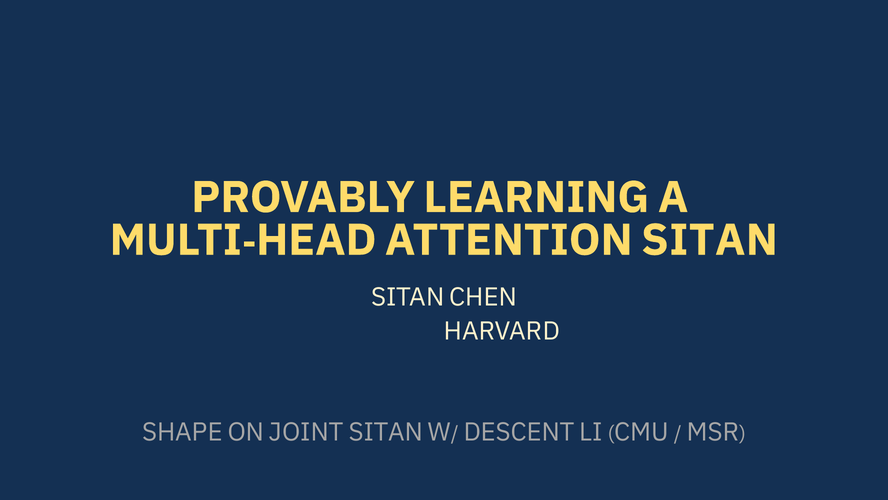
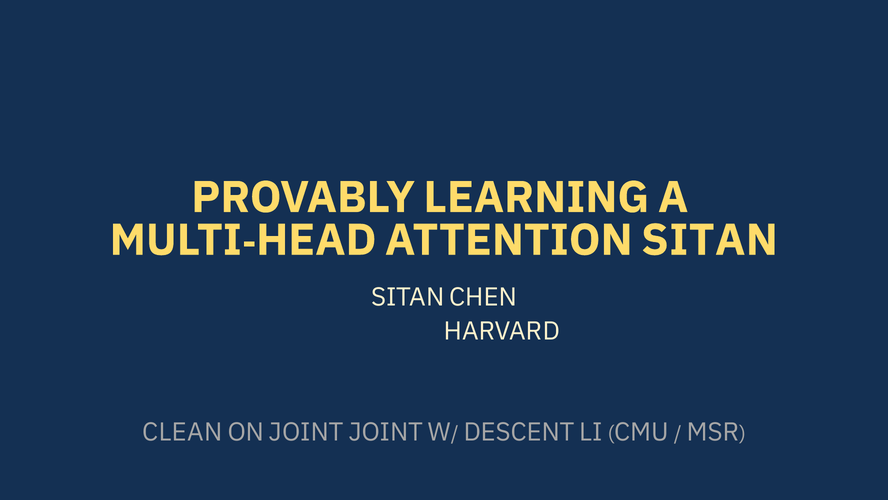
SHAPE: SHAPE -> CLEAN
JOINT SITAN: SITAN -> JOINT
